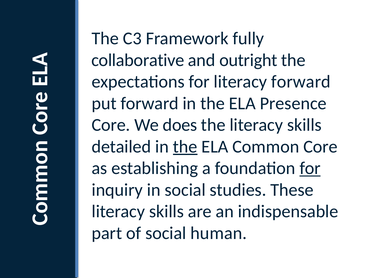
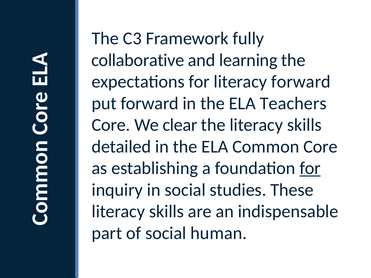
outright: outright -> learning
Presence: Presence -> Teachers
does: does -> clear
the at (185, 147) underline: present -> none
